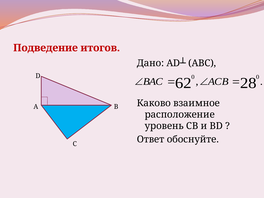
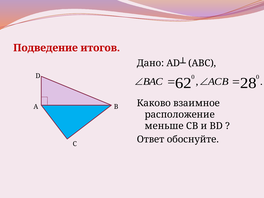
уровень: уровень -> меньше
